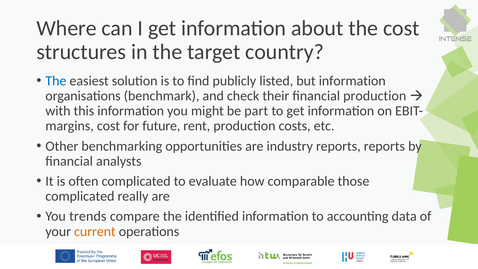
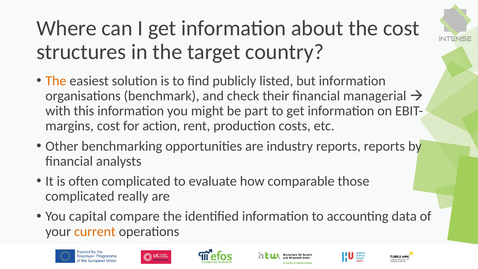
The at (56, 81) colour: blue -> orange
financial production: production -> managerial
future: future -> action
trends: trends -> capital
